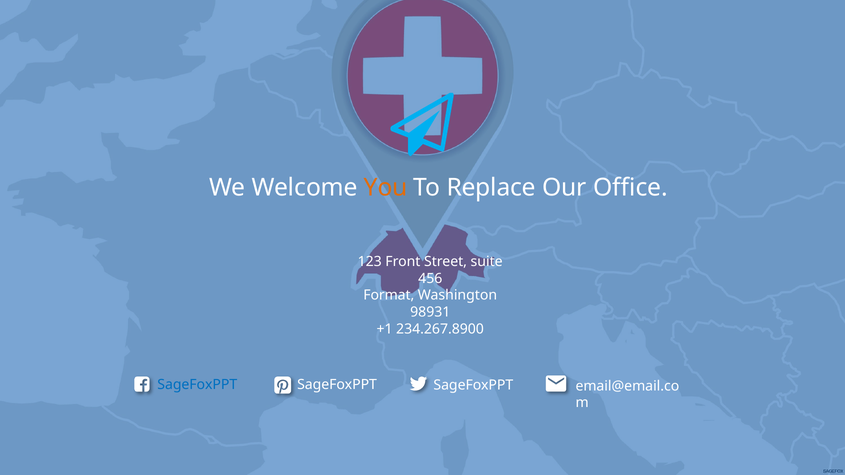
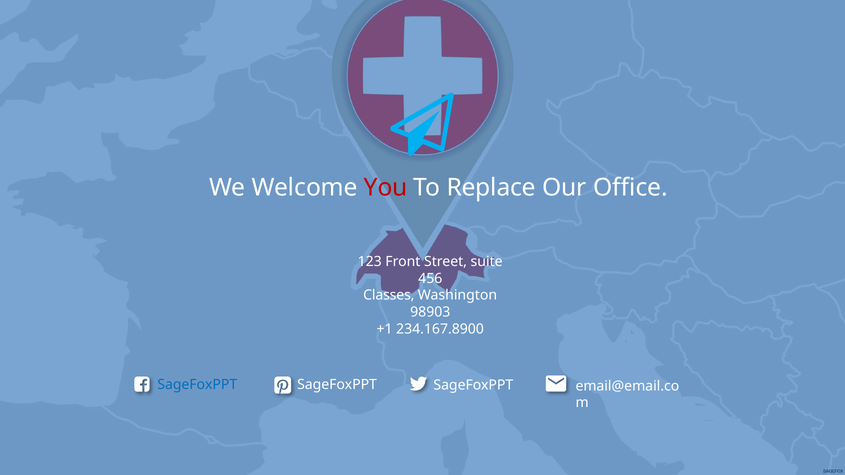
You colour: orange -> red
Format: Format -> Classes
98931: 98931 -> 98903
234.267.8900: 234.267.8900 -> 234.167.8900
